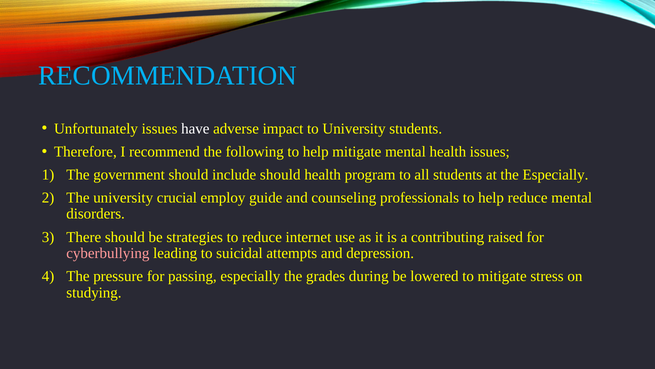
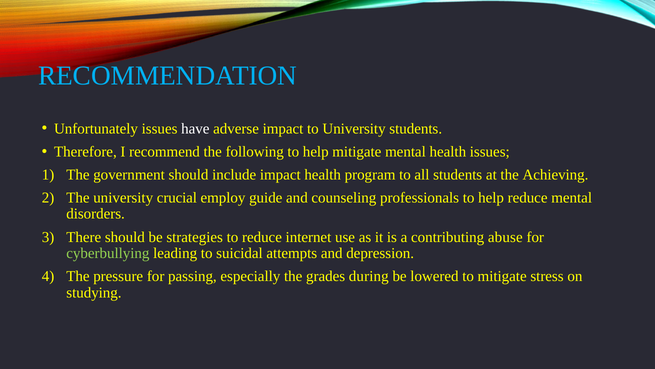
include should: should -> impact
the Especially: Especially -> Achieving
raised: raised -> abuse
cyberbullying colour: pink -> light green
